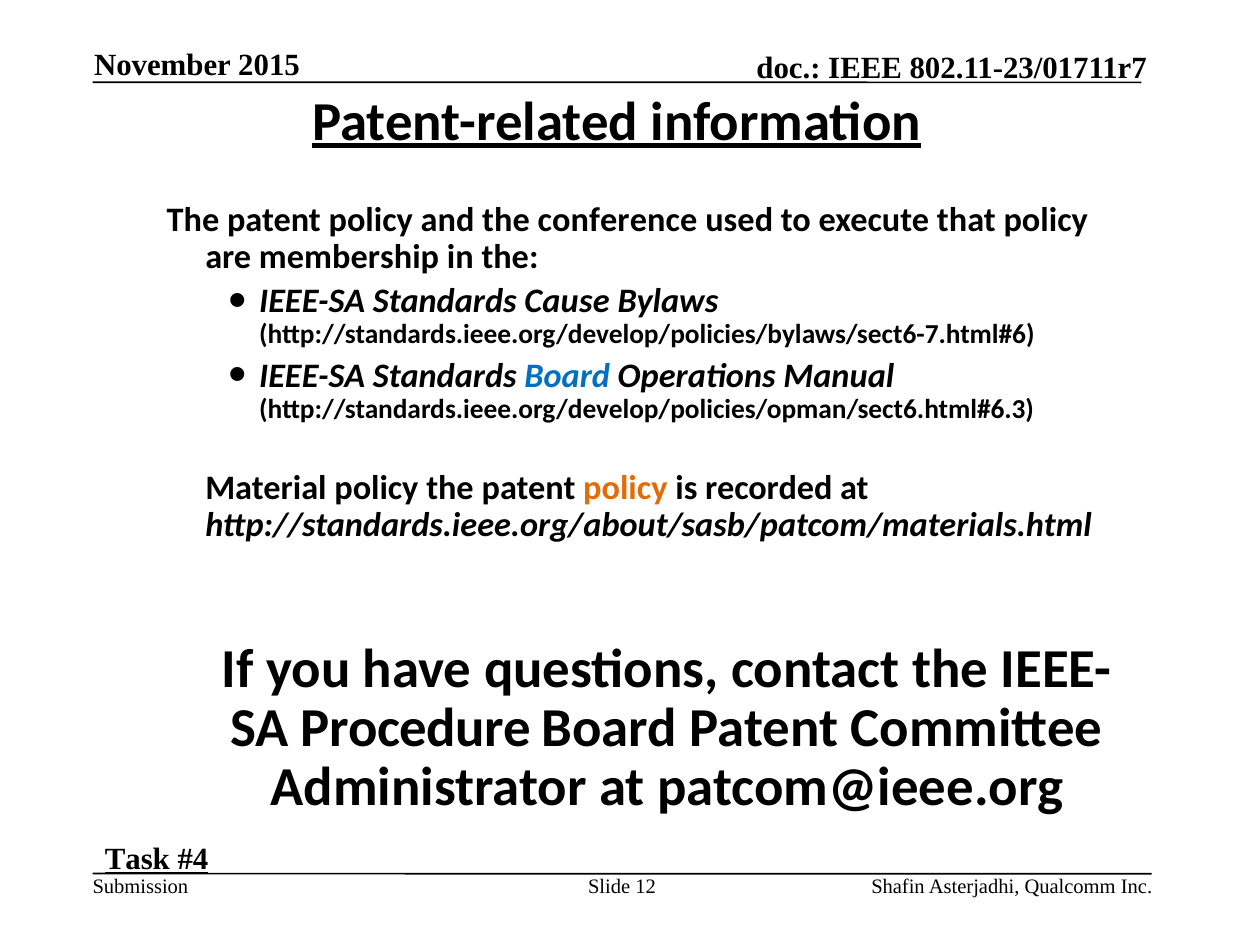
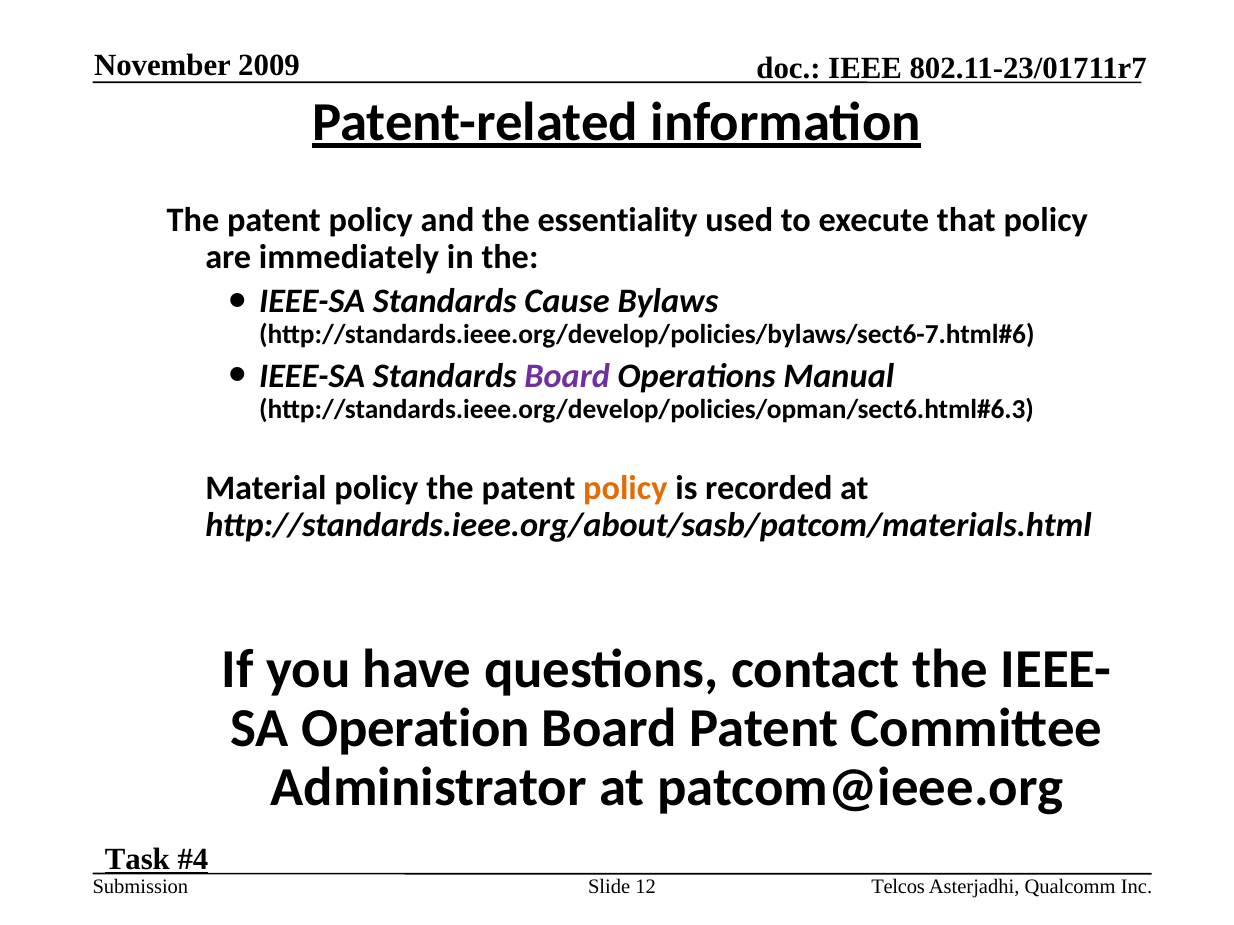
2015: 2015 -> 2009
conference: conference -> essentiality
membership: membership -> immediately
Board at (567, 376) colour: blue -> purple
Procedure: Procedure -> Operation
Shafin: Shafin -> Telcos
